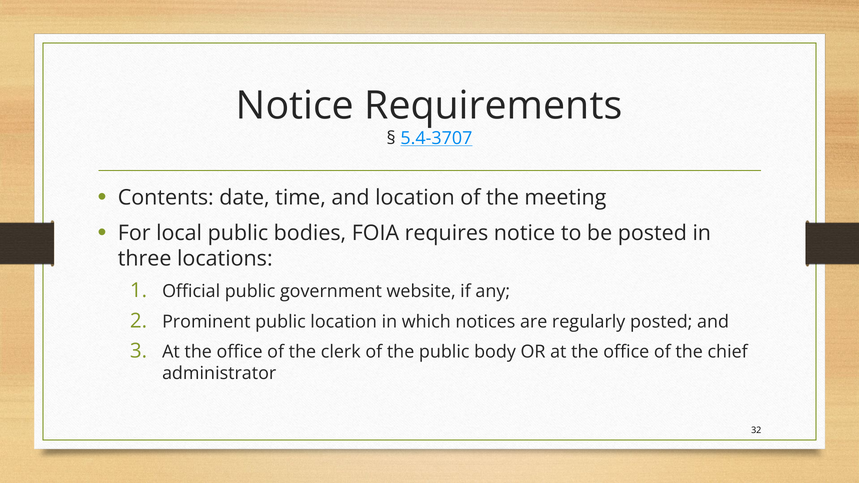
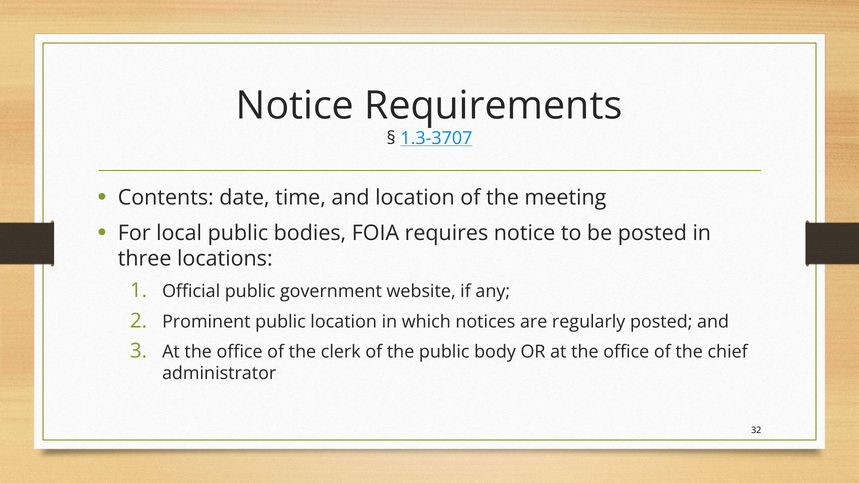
5.4-3707: 5.4-3707 -> 1.3-3707
